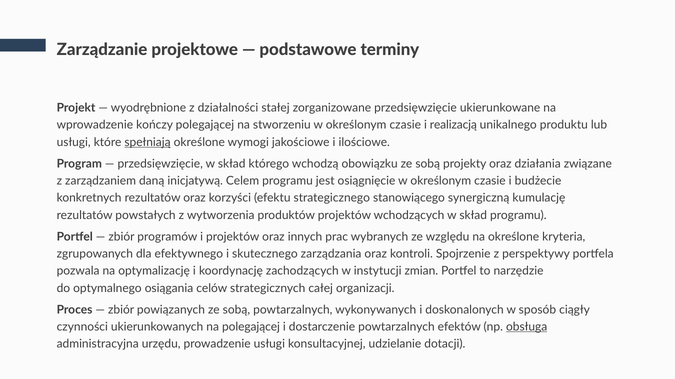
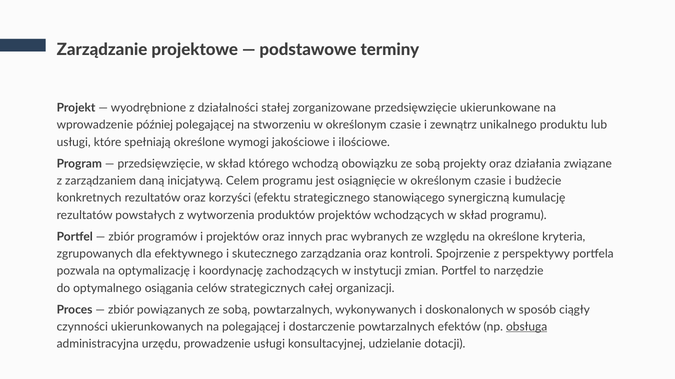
kończy: kończy -> później
realizacją: realizacją -> zewnątrz
spełniają underline: present -> none
